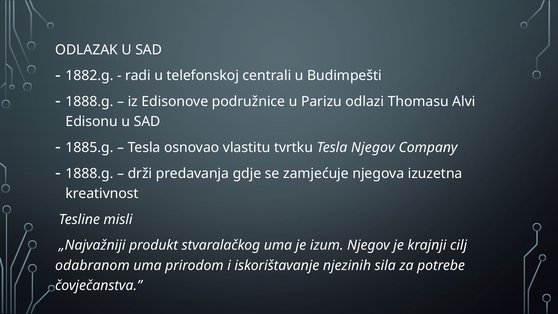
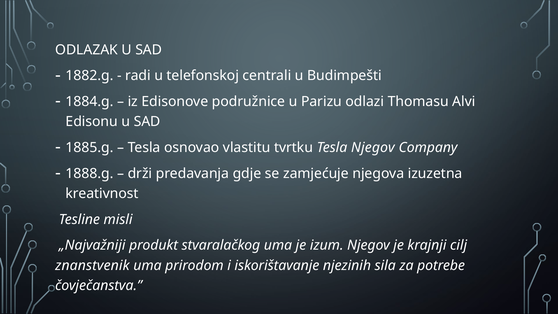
1888.g at (90, 102): 1888.g -> 1884.g
odabranom: odabranom -> znanstvenik
